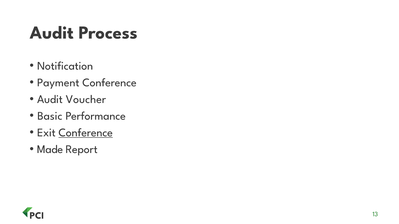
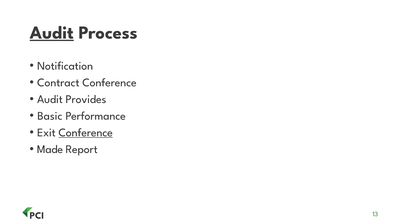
Audit at (52, 33) underline: none -> present
Payment: Payment -> Contract
Voucher: Voucher -> Provides
